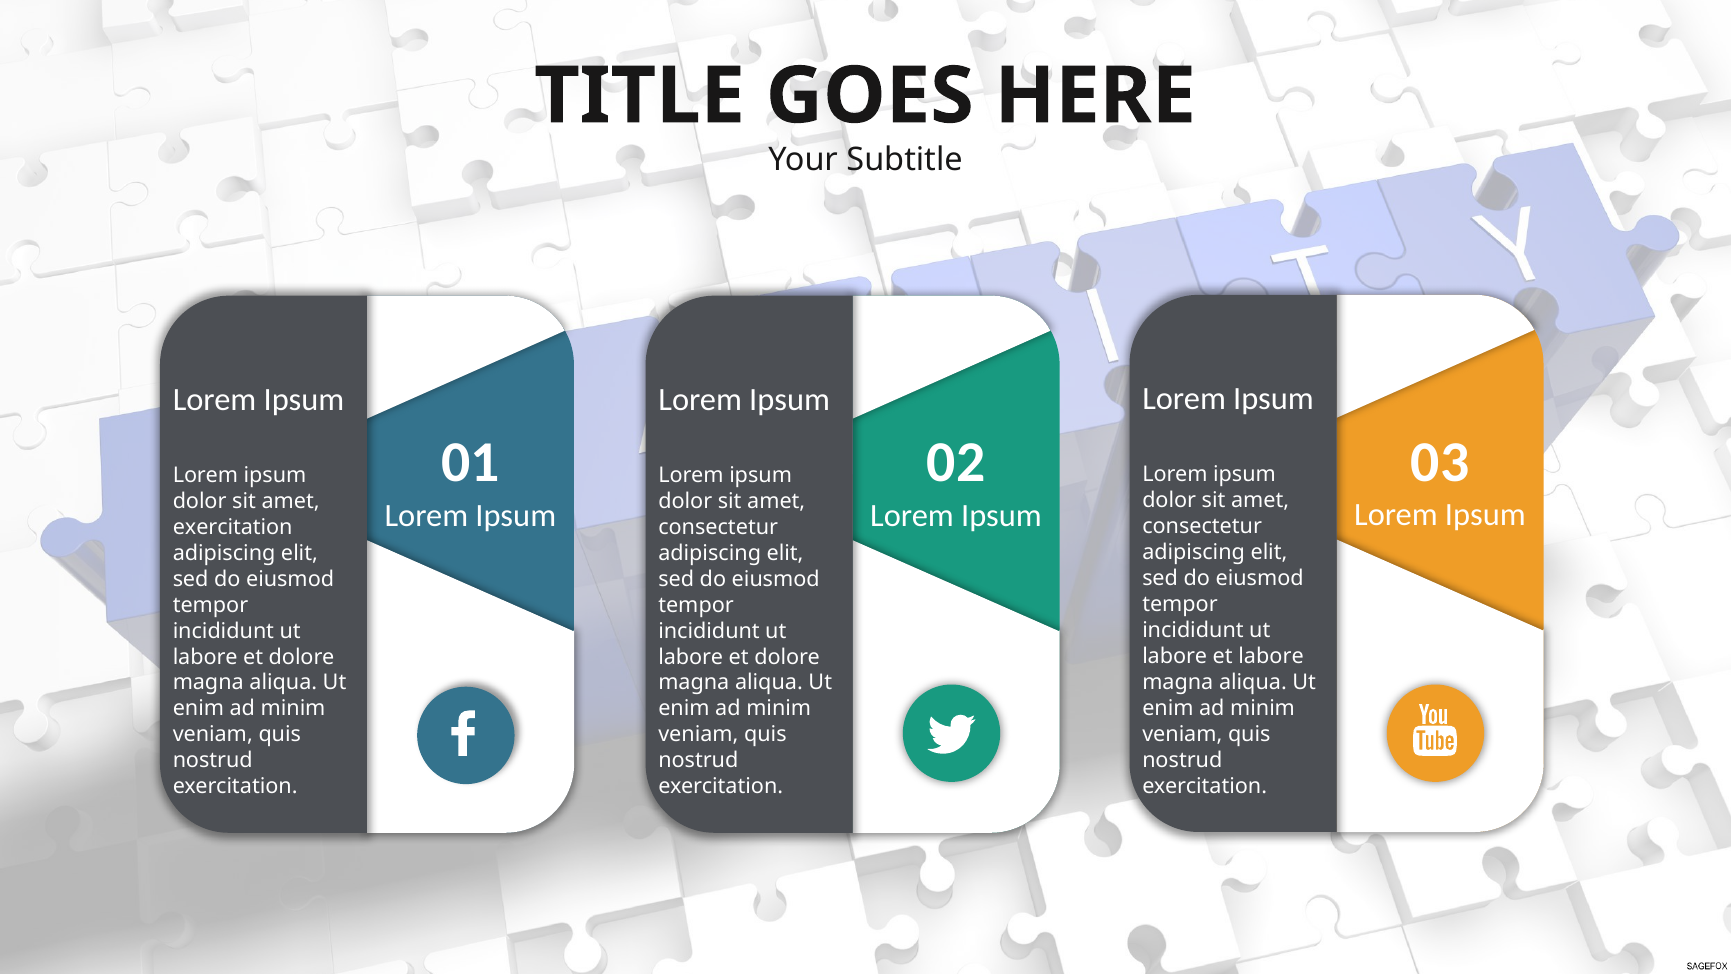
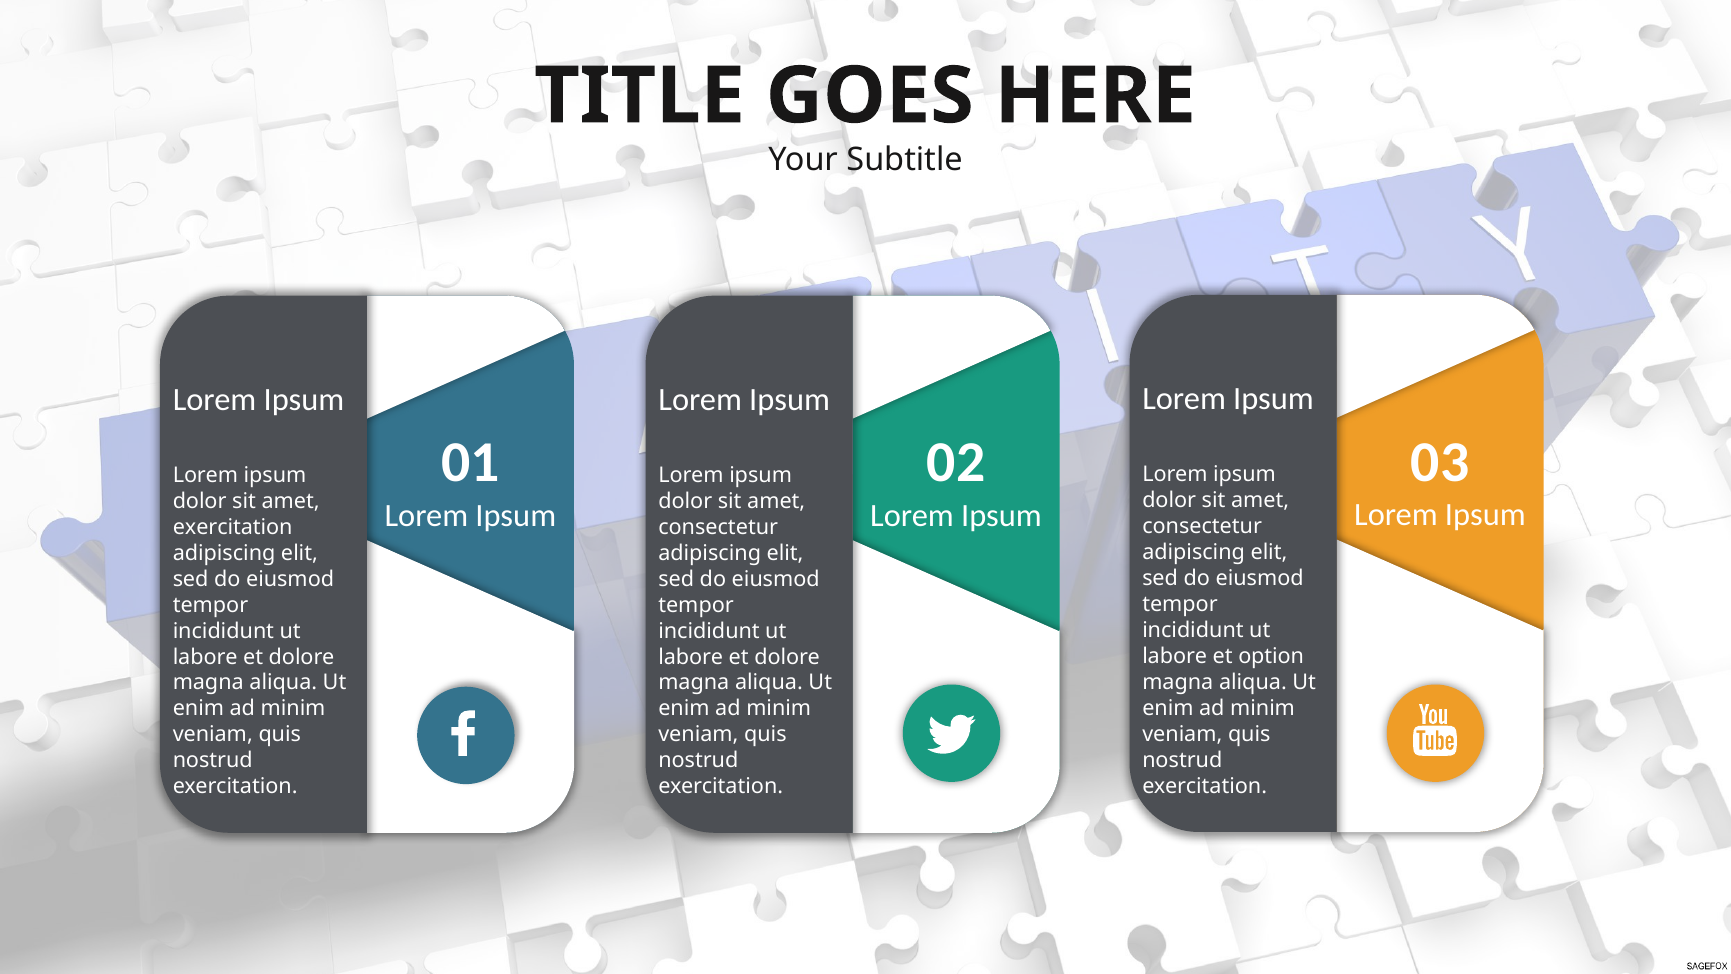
et labore: labore -> option
